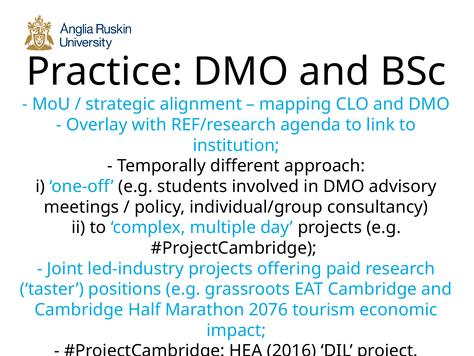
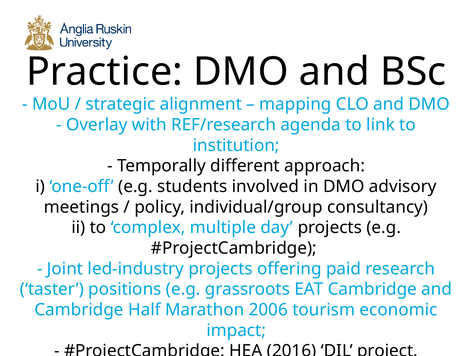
2076: 2076 -> 2006
